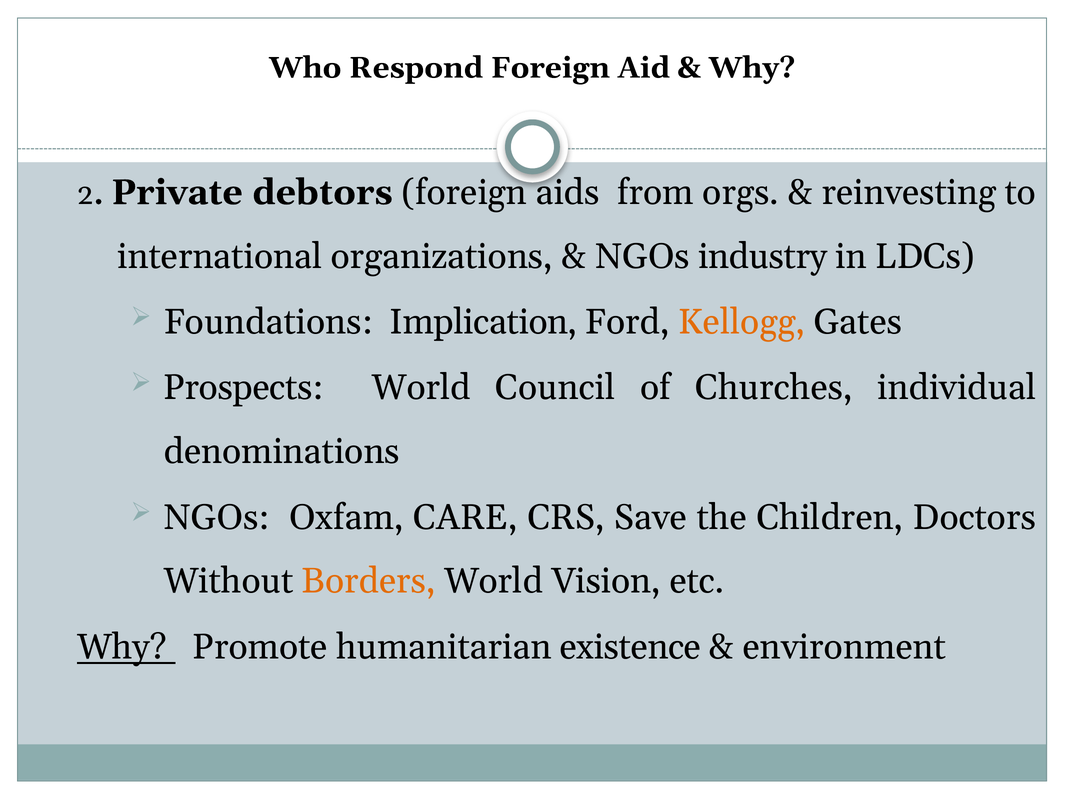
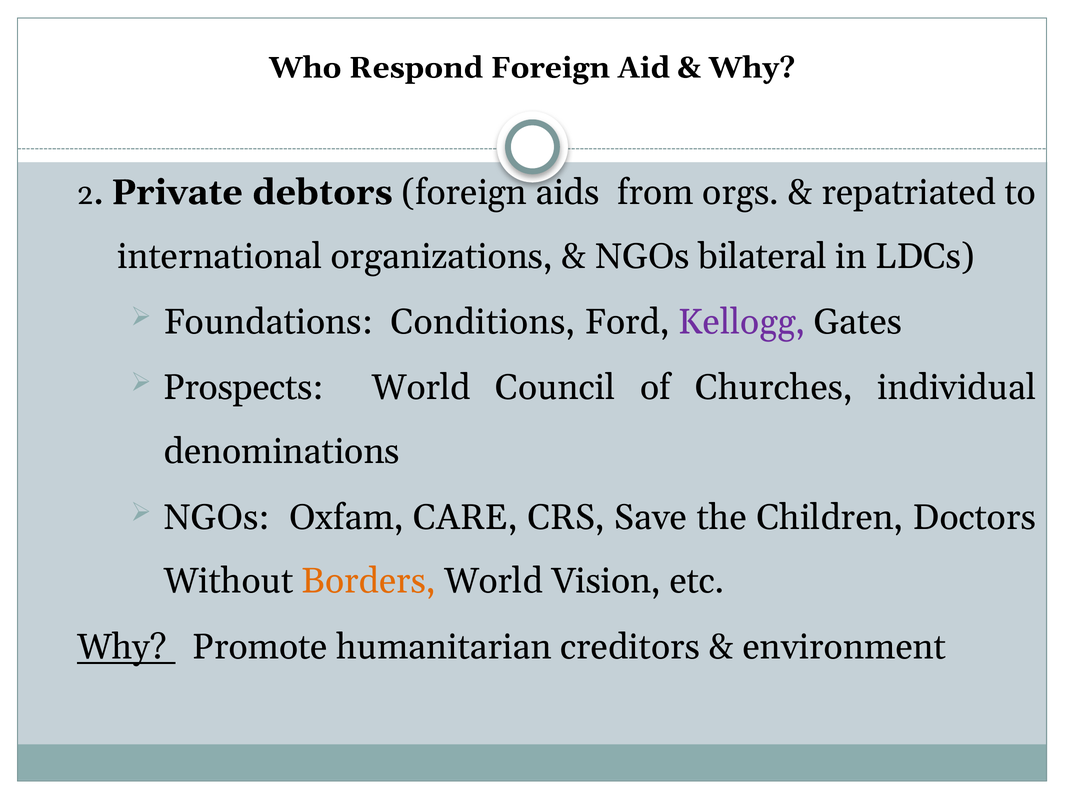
reinvesting: reinvesting -> repatriated
industry: industry -> bilateral
Implication: Implication -> Conditions
Kellogg colour: orange -> purple
existence: existence -> creditors
